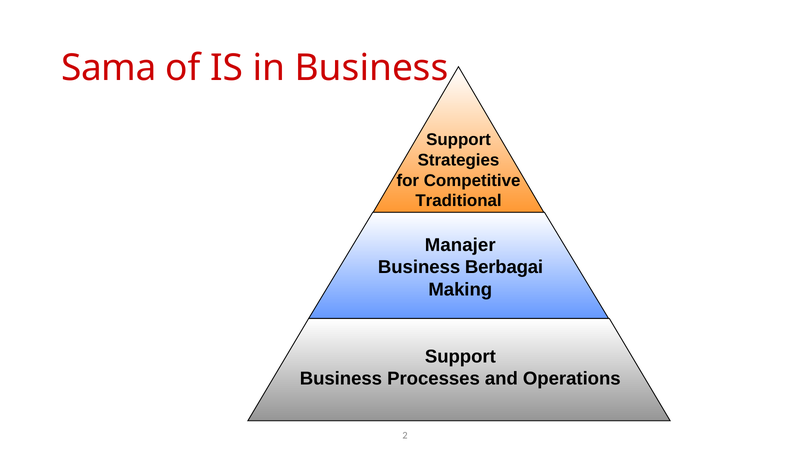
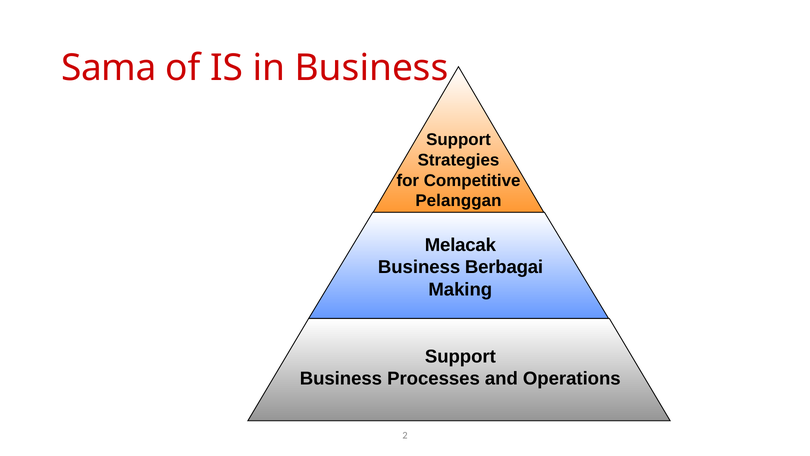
Traditional: Traditional -> Pelanggan
Manajer: Manajer -> Melacak
